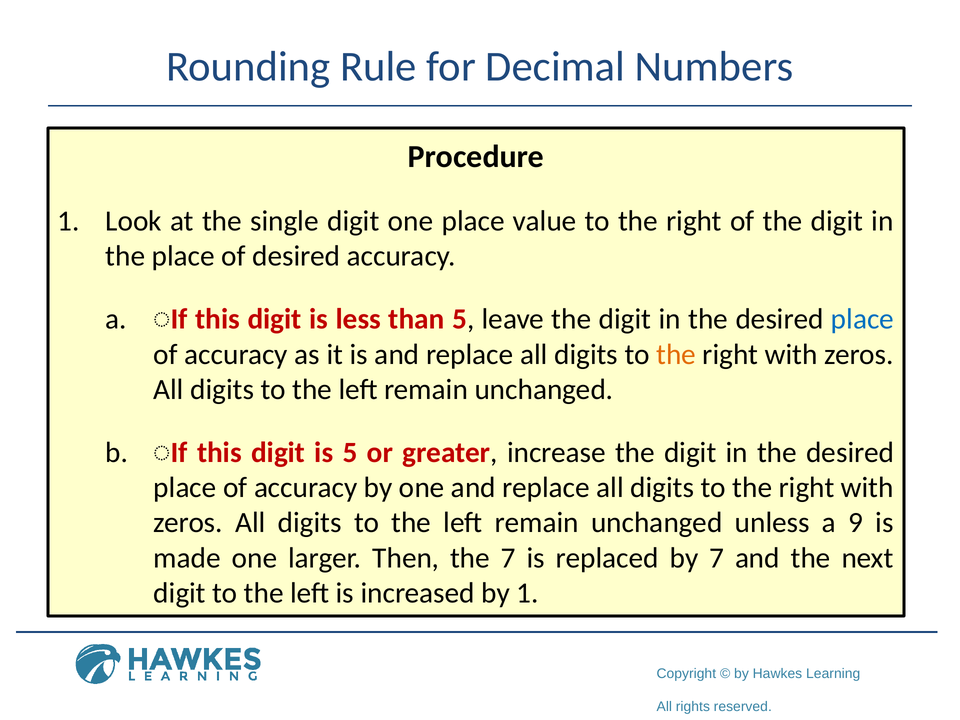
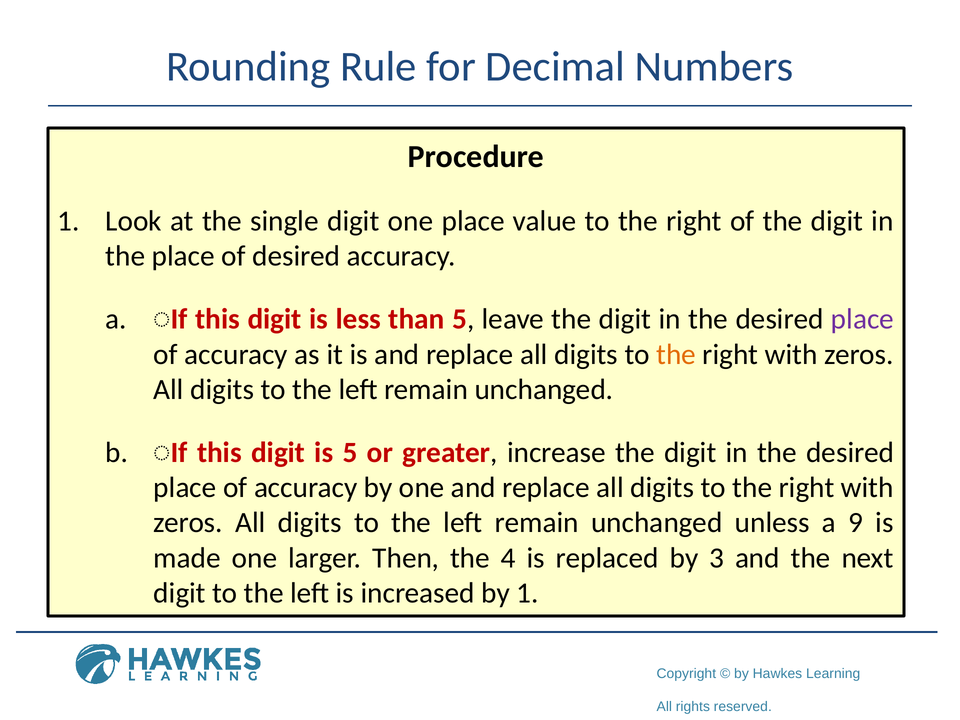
place at (862, 319) colour: blue -> purple
the 7: 7 -> 4
by 7: 7 -> 3
